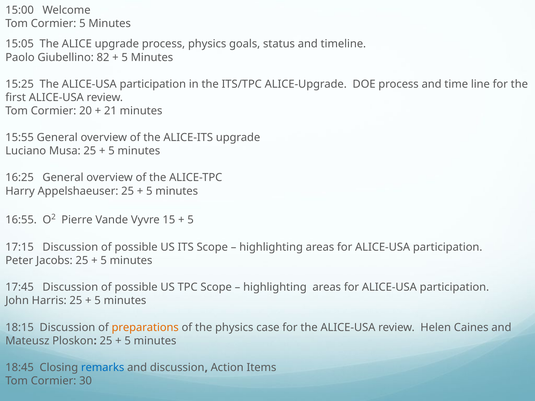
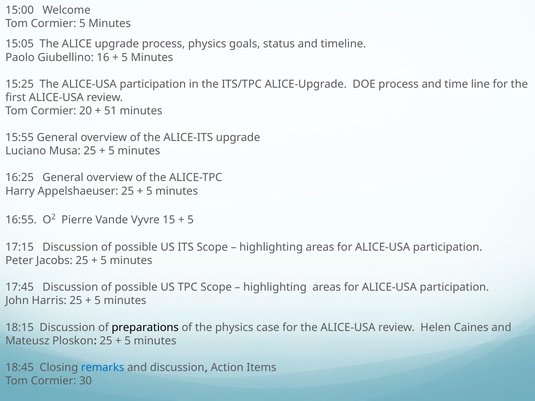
82: 82 -> 16
21: 21 -> 51
preparations colour: orange -> black
